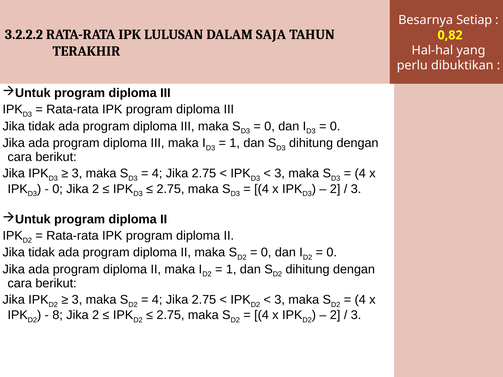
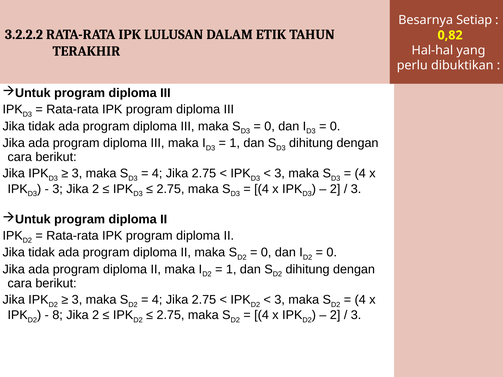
SAJA: SAJA -> ETIK
0 at (58, 189): 0 -> 3
